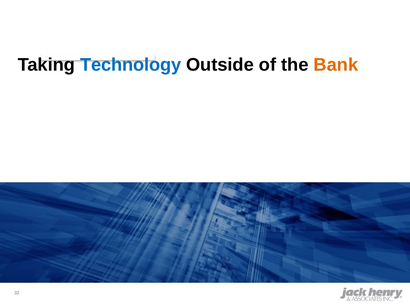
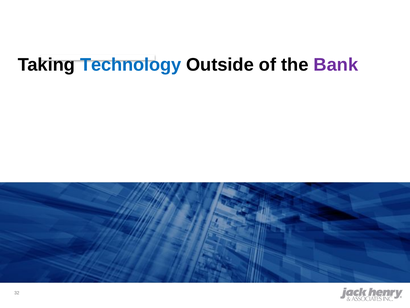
Bank colour: orange -> purple
